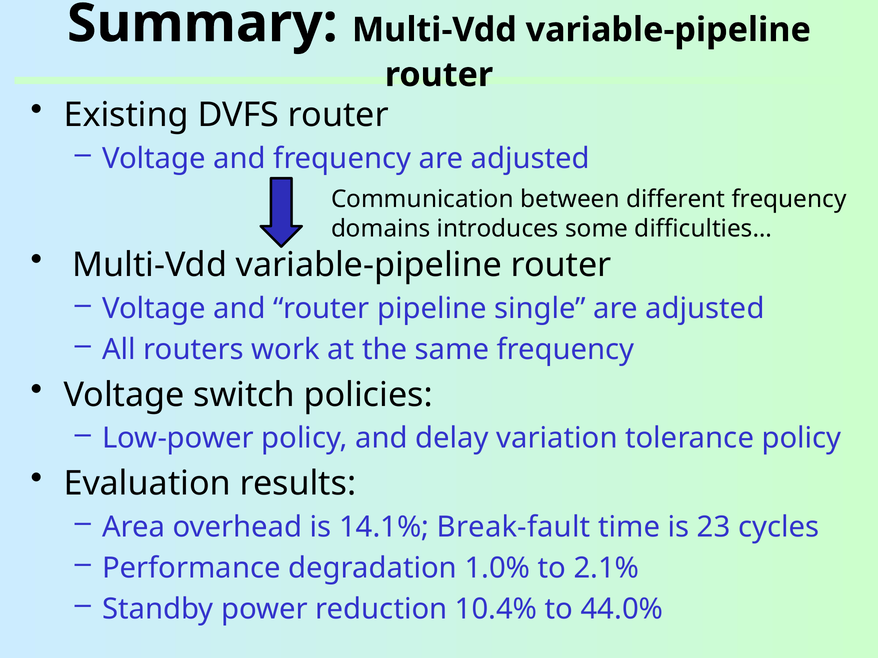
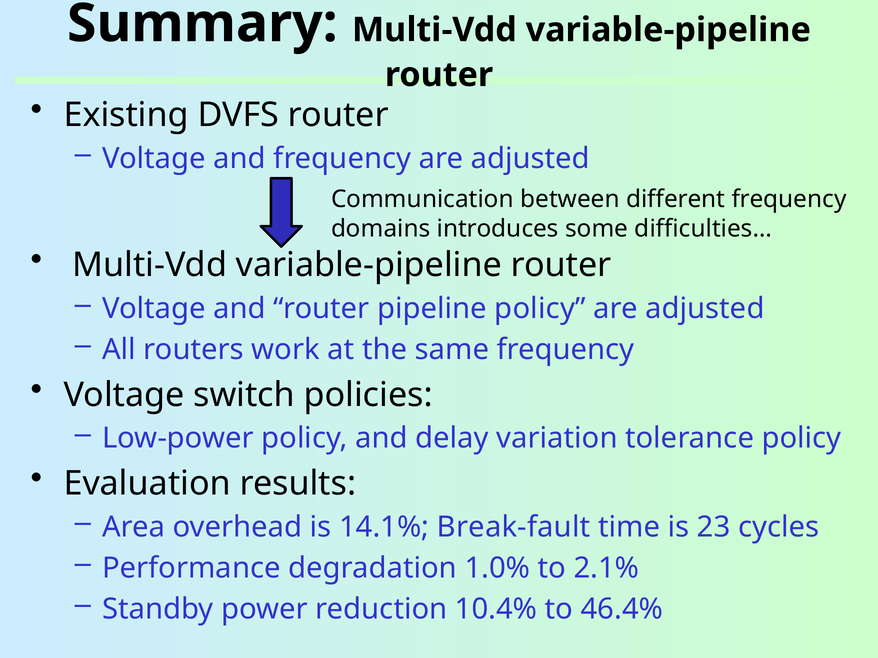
pipeline single: single -> policy
44.0%: 44.0% -> 46.4%
